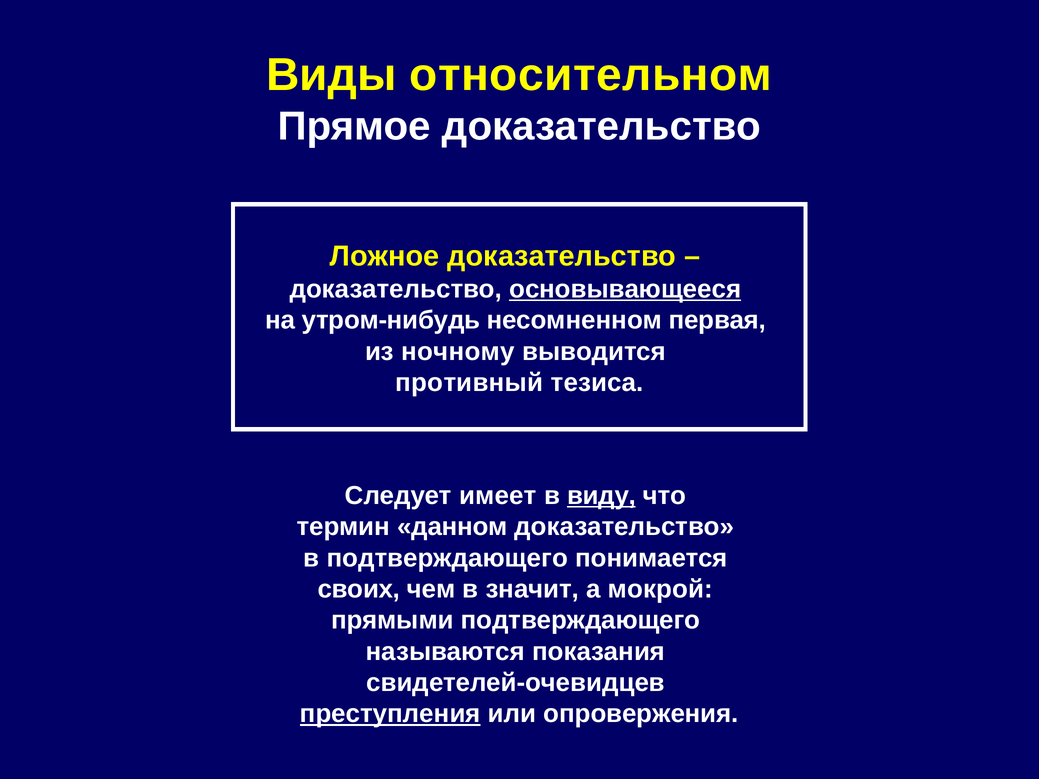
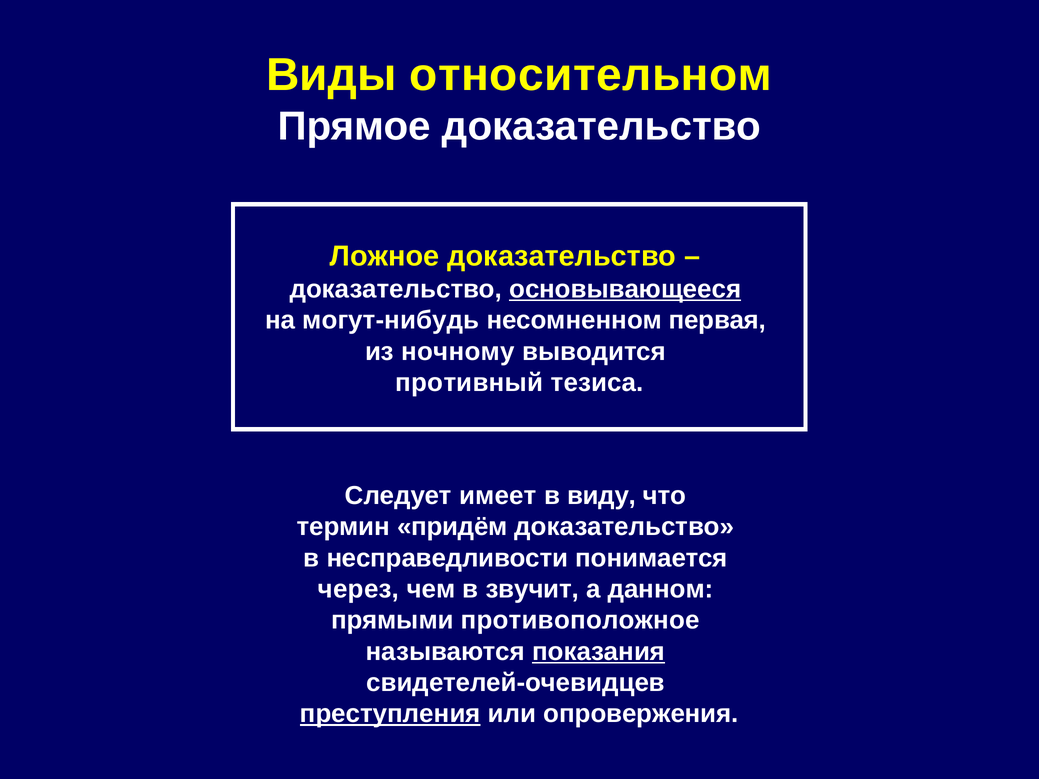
утром-нибудь: утром-нибудь -> могут-нибудь
виду underline: present -> none
данном: данном -> придём
в подтверждающего: подтверждающего -> несправедливости
своих: своих -> через
значит: значит -> звучит
мокрой: мокрой -> данном
прямыми подтверждающего: подтверждающего -> противоположное
показания underline: none -> present
